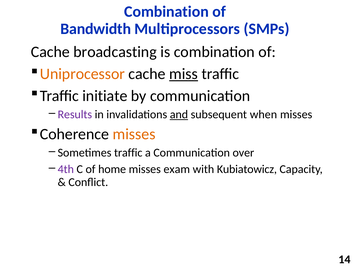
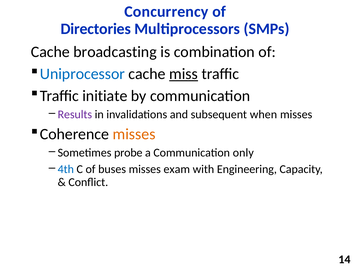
Combination at (166, 12): Combination -> Concurrency
Bandwidth: Bandwidth -> Directories
Uniprocessor colour: orange -> blue
and underline: present -> none
Sometimes traffic: traffic -> probe
over: over -> only
4th colour: purple -> blue
home: home -> buses
Kubiatowicz: Kubiatowicz -> Engineering
